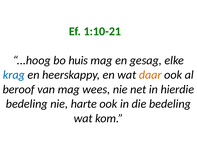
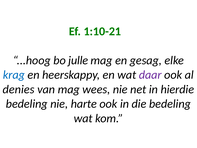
huis: huis -> julle
daar colour: orange -> purple
beroof: beroof -> denies
